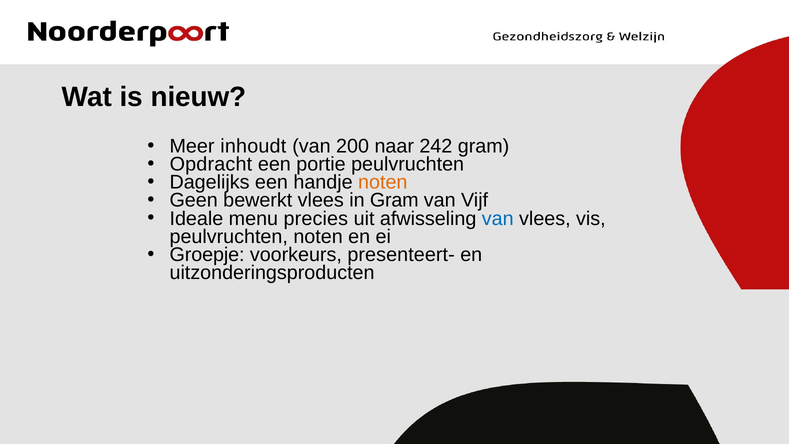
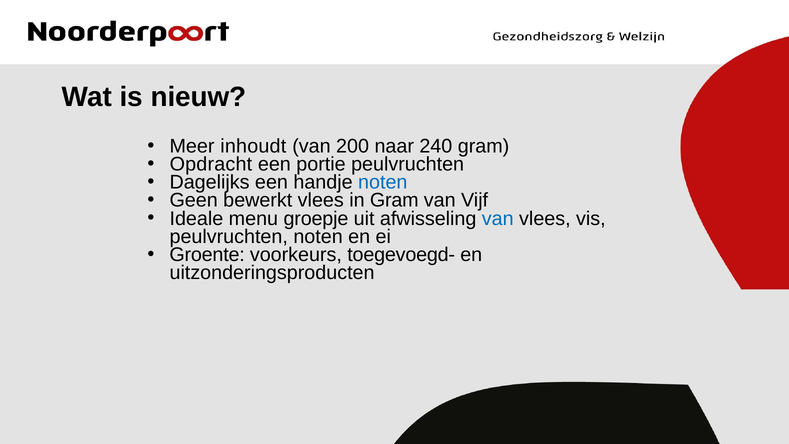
242: 242 -> 240
noten at (383, 182) colour: orange -> blue
precies: precies -> groepje
Groepje: Groepje -> Groente
presenteert-: presenteert- -> toegevoegd-
